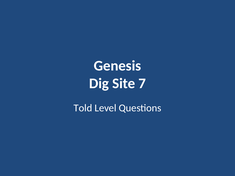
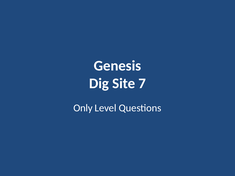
Told: Told -> Only
